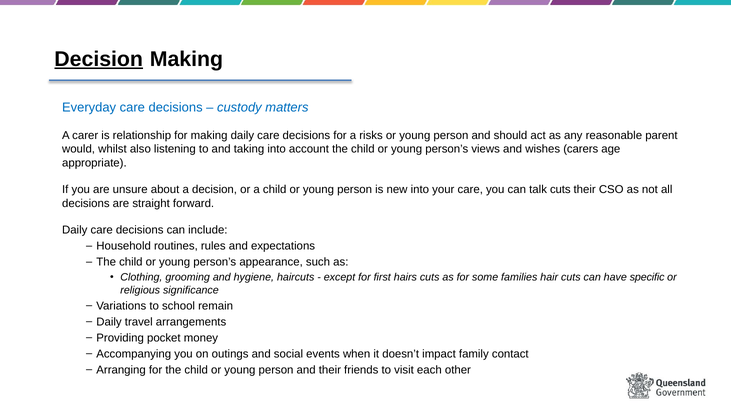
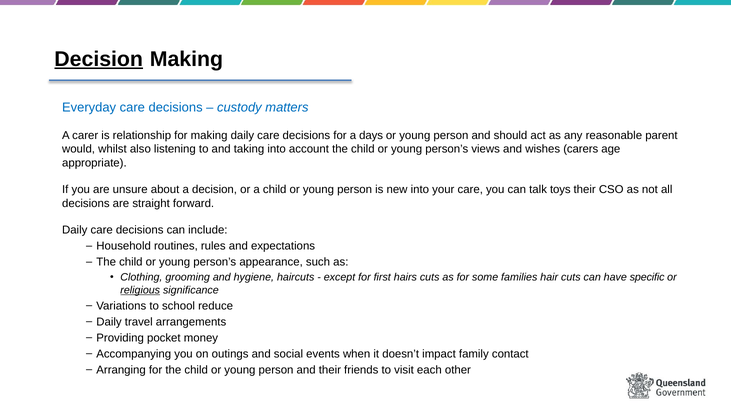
risks: risks -> days
talk cuts: cuts -> toys
religious underline: none -> present
remain: remain -> reduce
